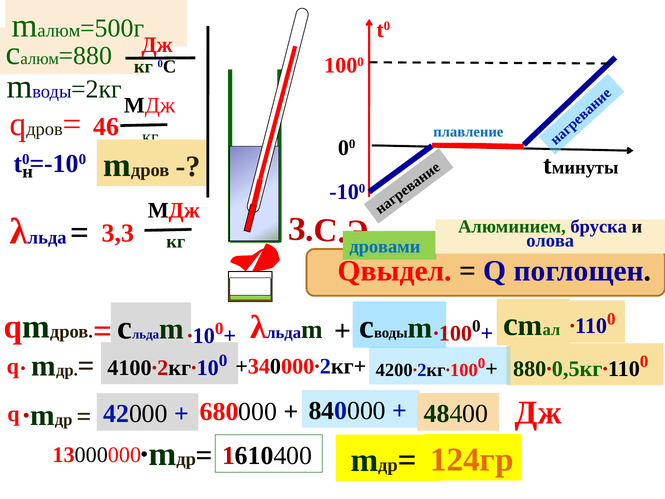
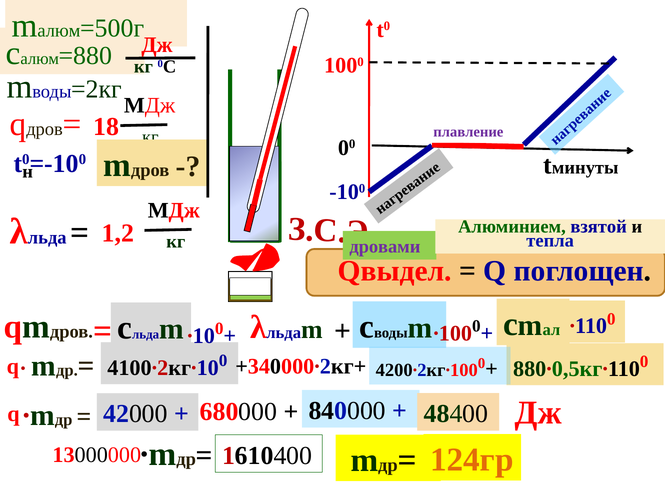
46: 46 -> 18
плавление colour: blue -> purple
3,3: 3,3 -> 1,2
бруска: бруска -> взятой
олова: олова -> тепла
дровами colour: blue -> purple
